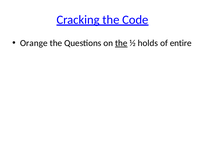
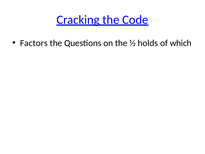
Orange: Orange -> Factors
the at (121, 43) underline: present -> none
entire: entire -> which
